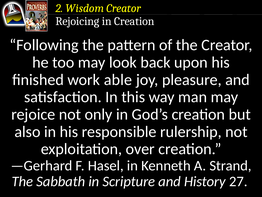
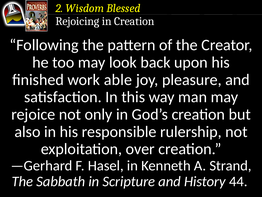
Wisdom Creator: Creator -> Blessed
27: 27 -> 44
